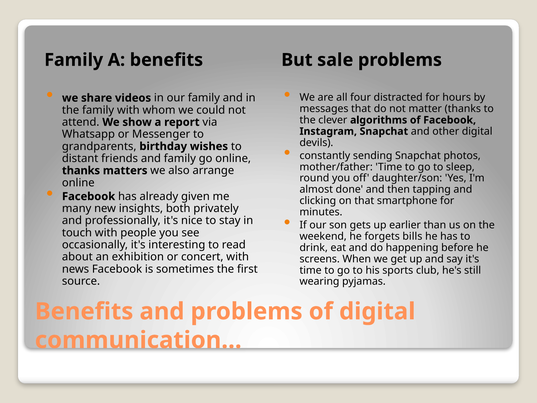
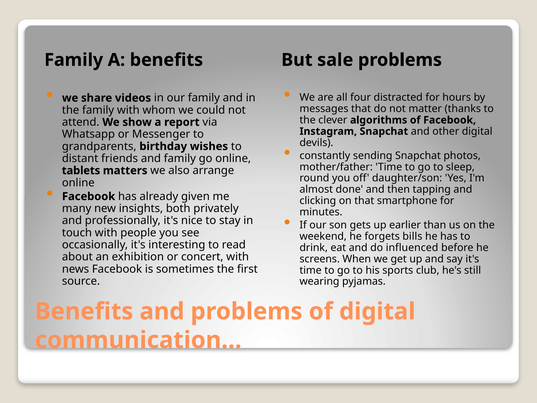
thanks at (81, 170): thanks -> tablets
happening: happening -> influenced
